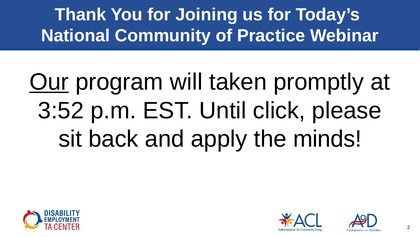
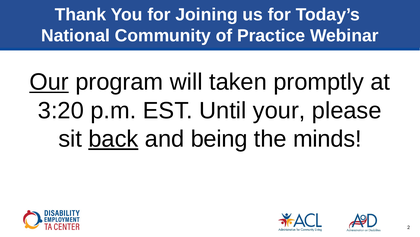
3:52: 3:52 -> 3:20
click: click -> your
back underline: none -> present
apply: apply -> being
